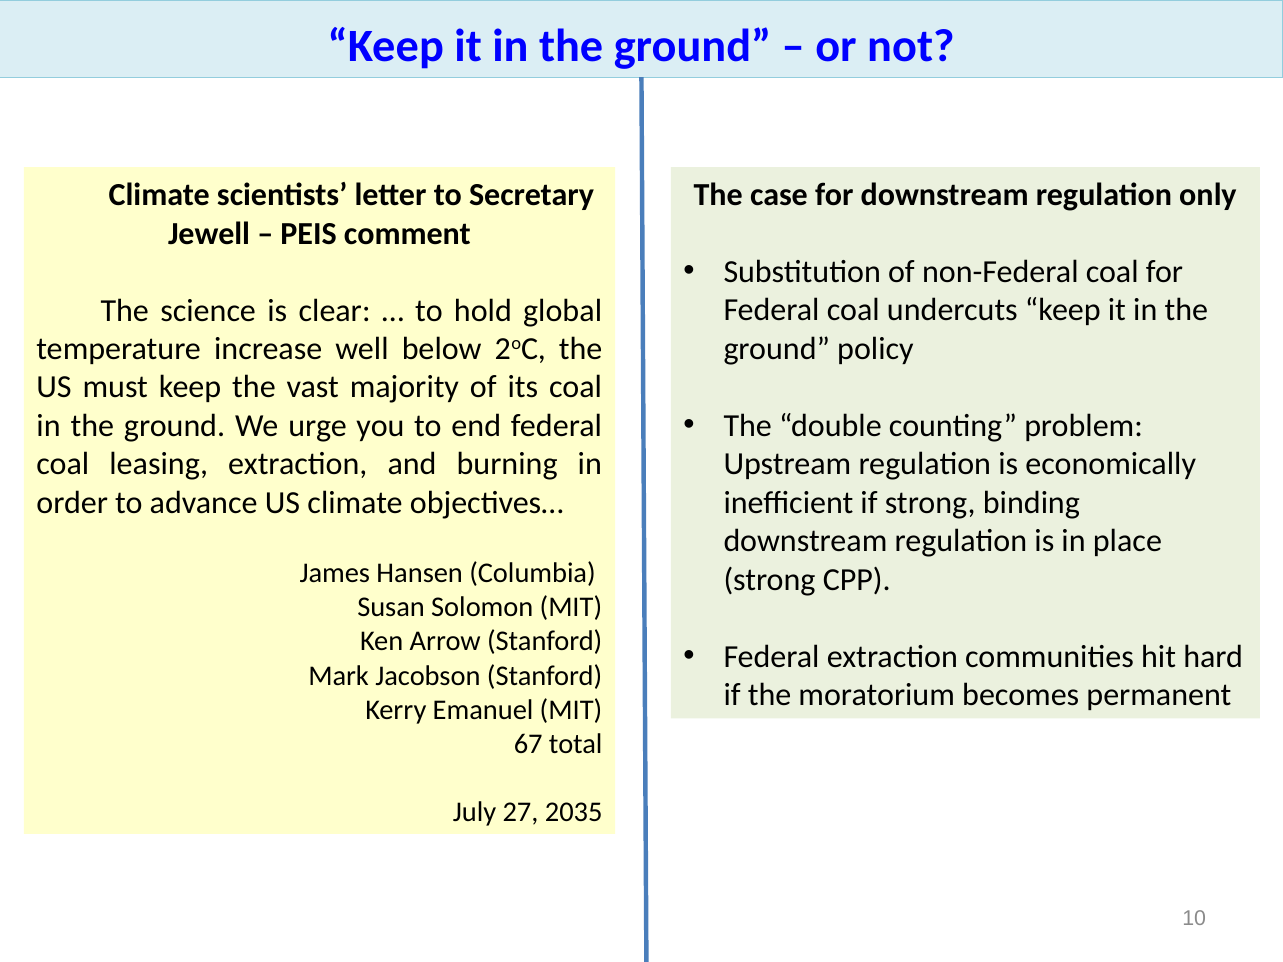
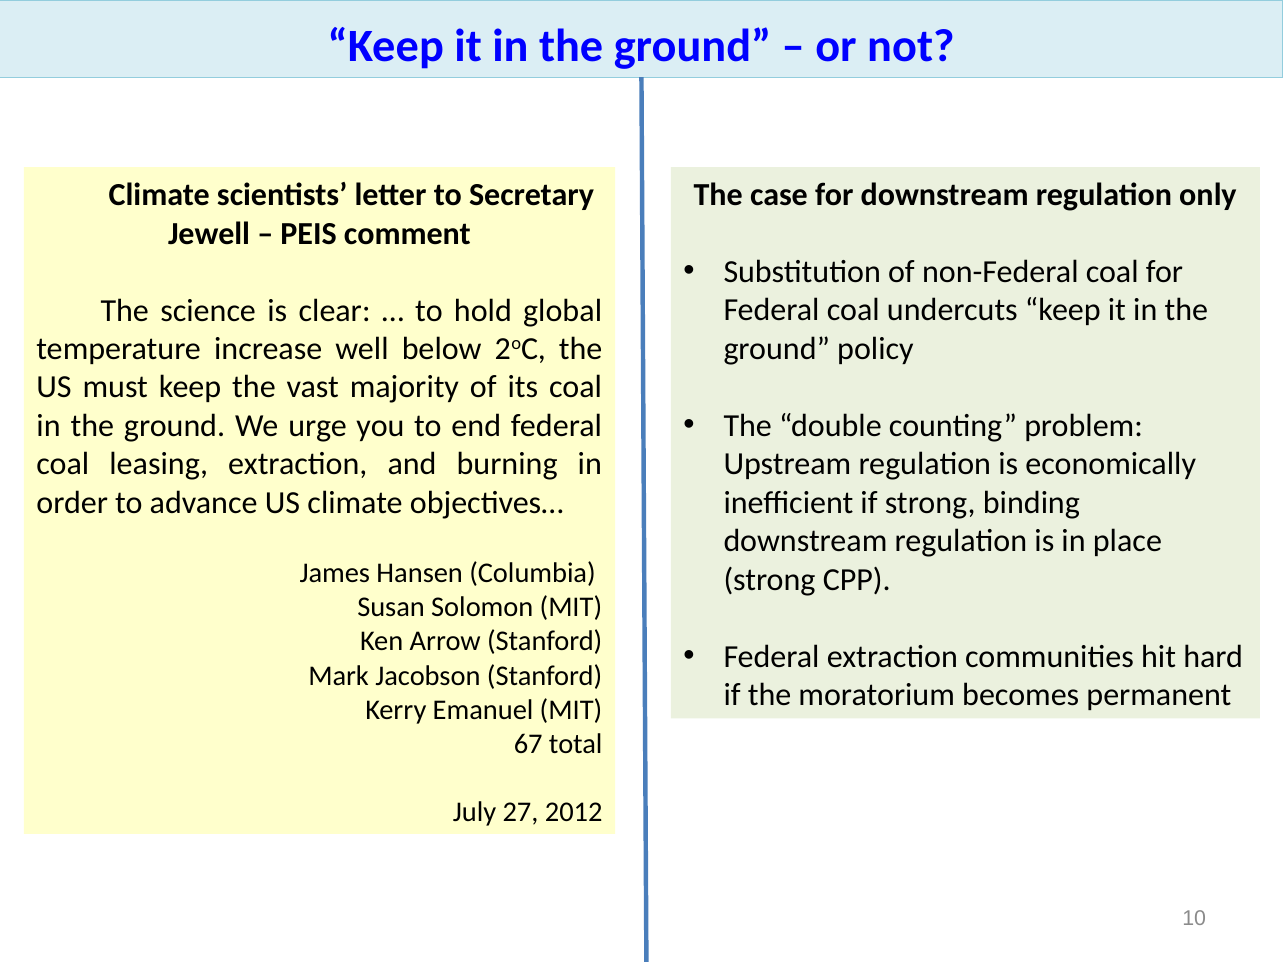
2035: 2035 -> 2012
